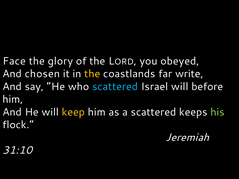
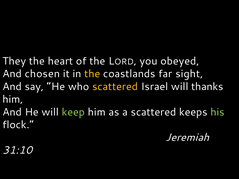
Face: Face -> They
glory: glory -> heart
write: write -> sight
scattered at (115, 87) colour: light blue -> yellow
before: before -> thanks
keep colour: yellow -> light green
